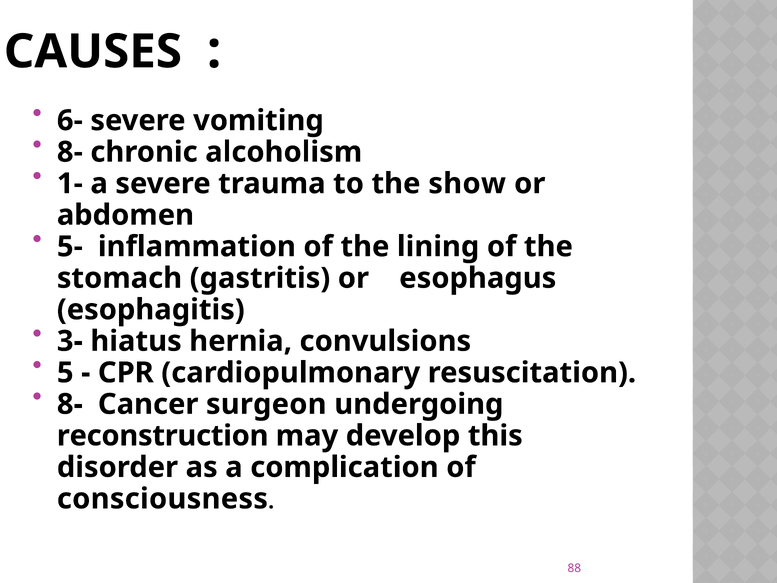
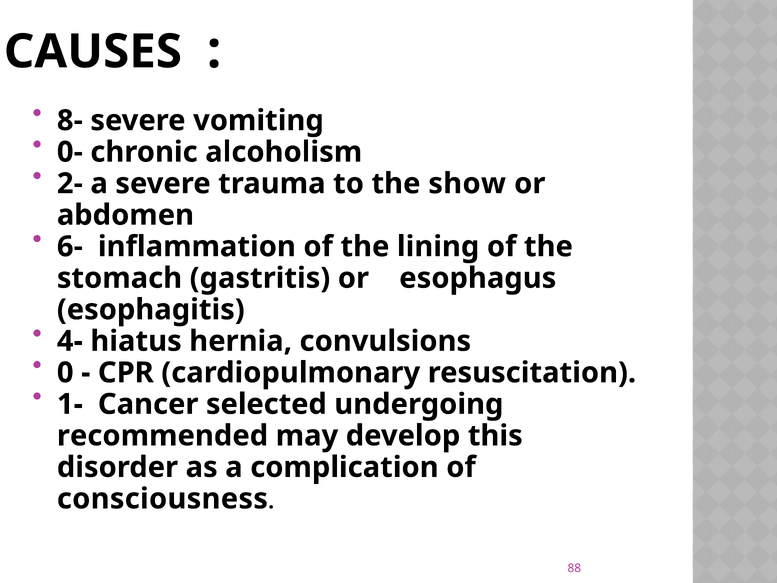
6-: 6- -> 8-
8- at (70, 152): 8- -> 0-
1-: 1- -> 2-
5-: 5- -> 6-
3-: 3- -> 4-
5: 5 -> 0
8- at (70, 404): 8- -> 1-
surgeon: surgeon -> selected
reconstruction: reconstruction -> recommended
